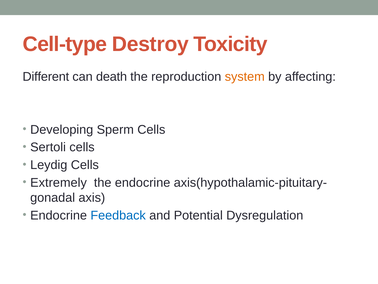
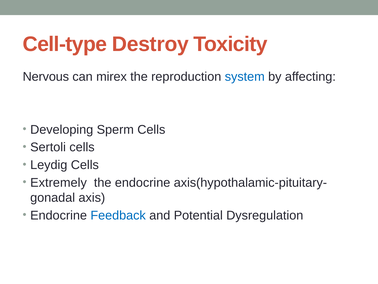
Different: Different -> Nervous
death: death -> mirex
system colour: orange -> blue
